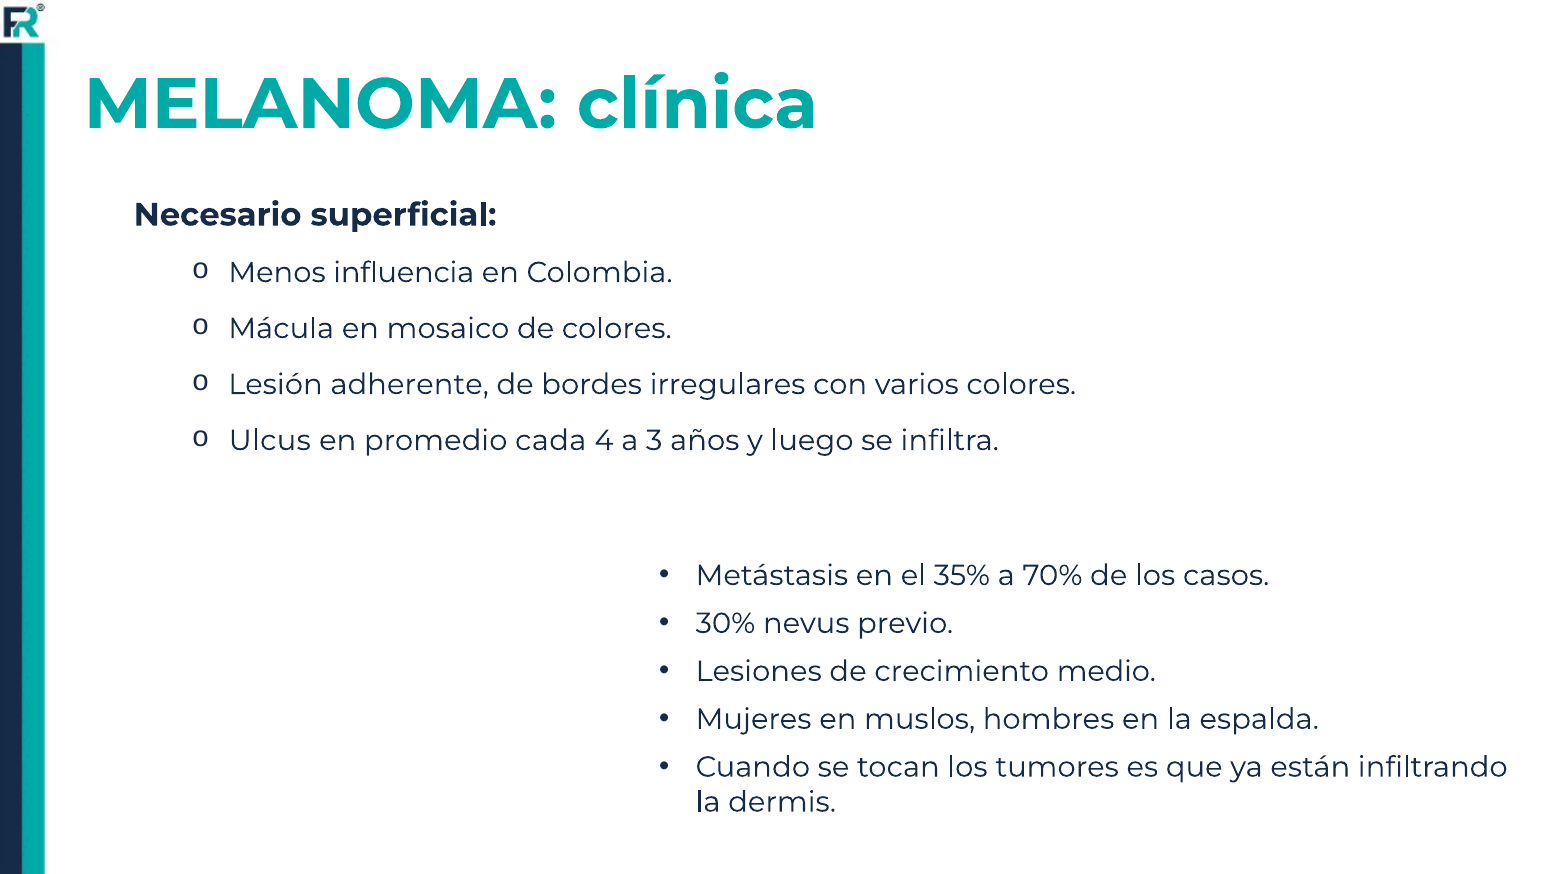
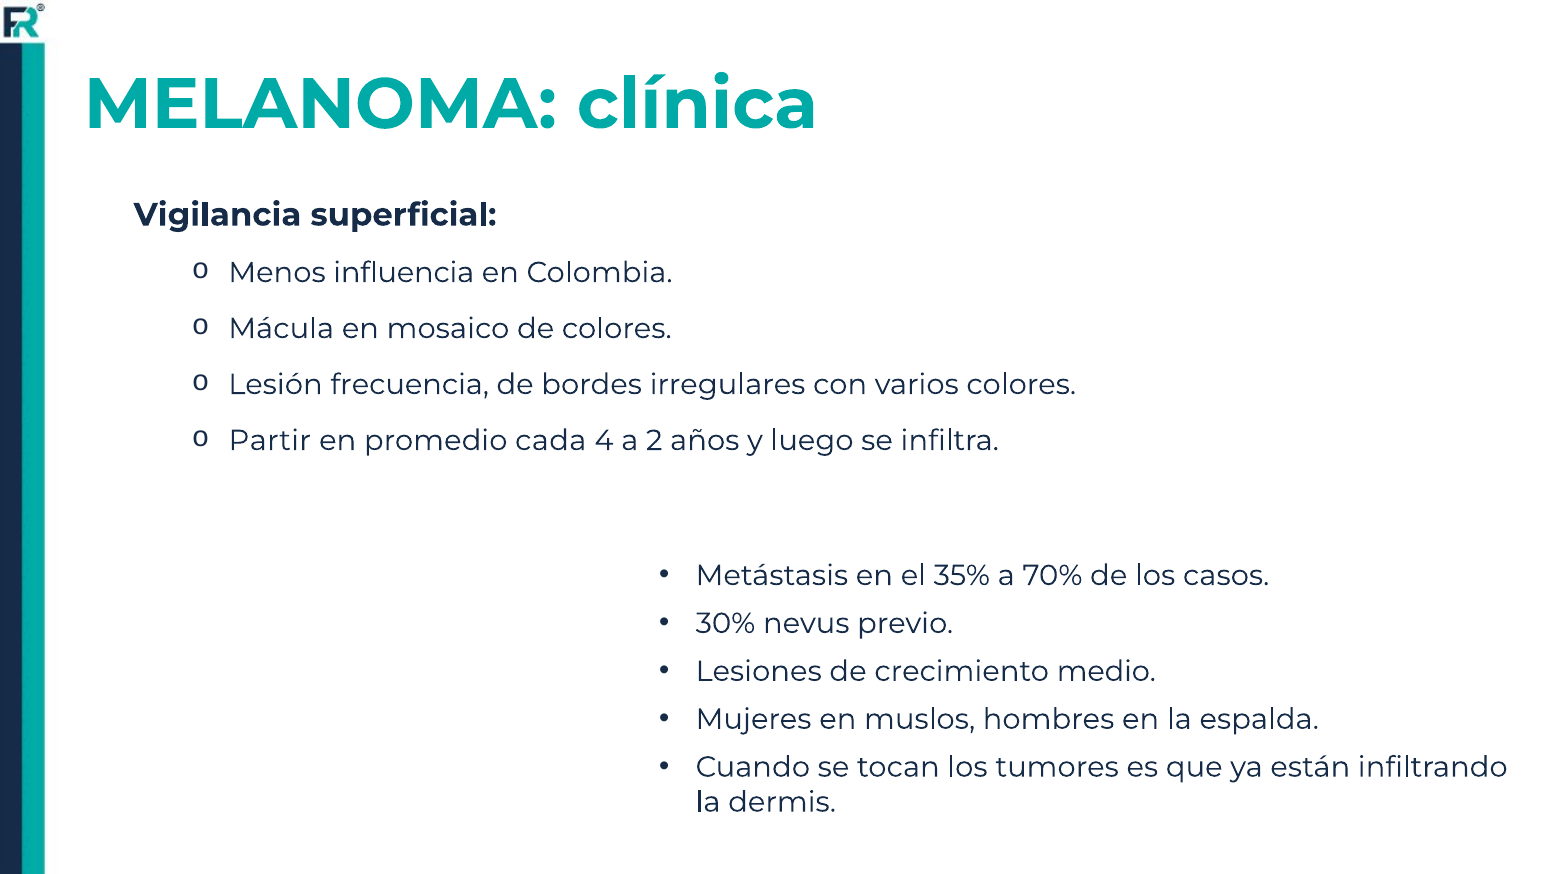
Necesario: Necesario -> Vigilancia
adherente: adherente -> frecuencia
Ulcus: Ulcus -> Partir
3: 3 -> 2
